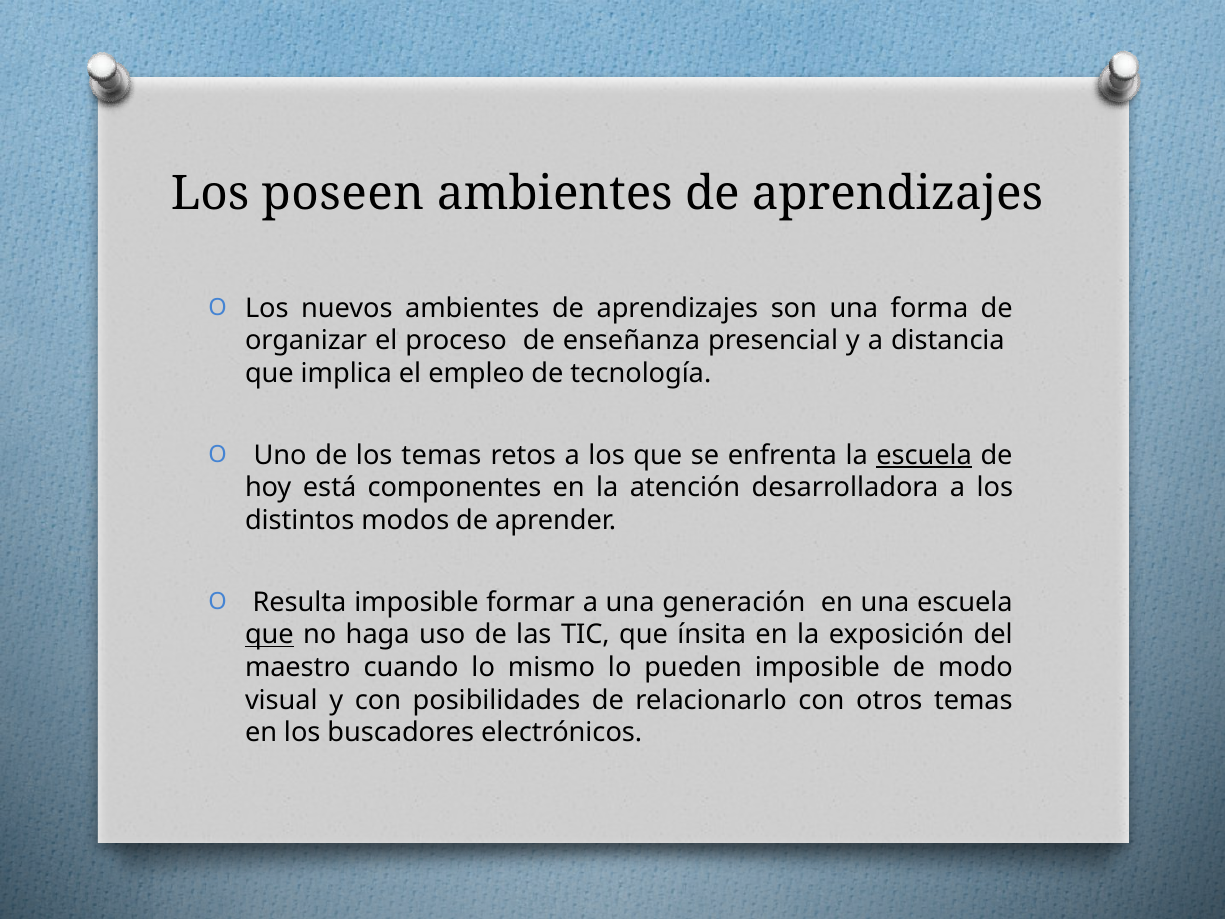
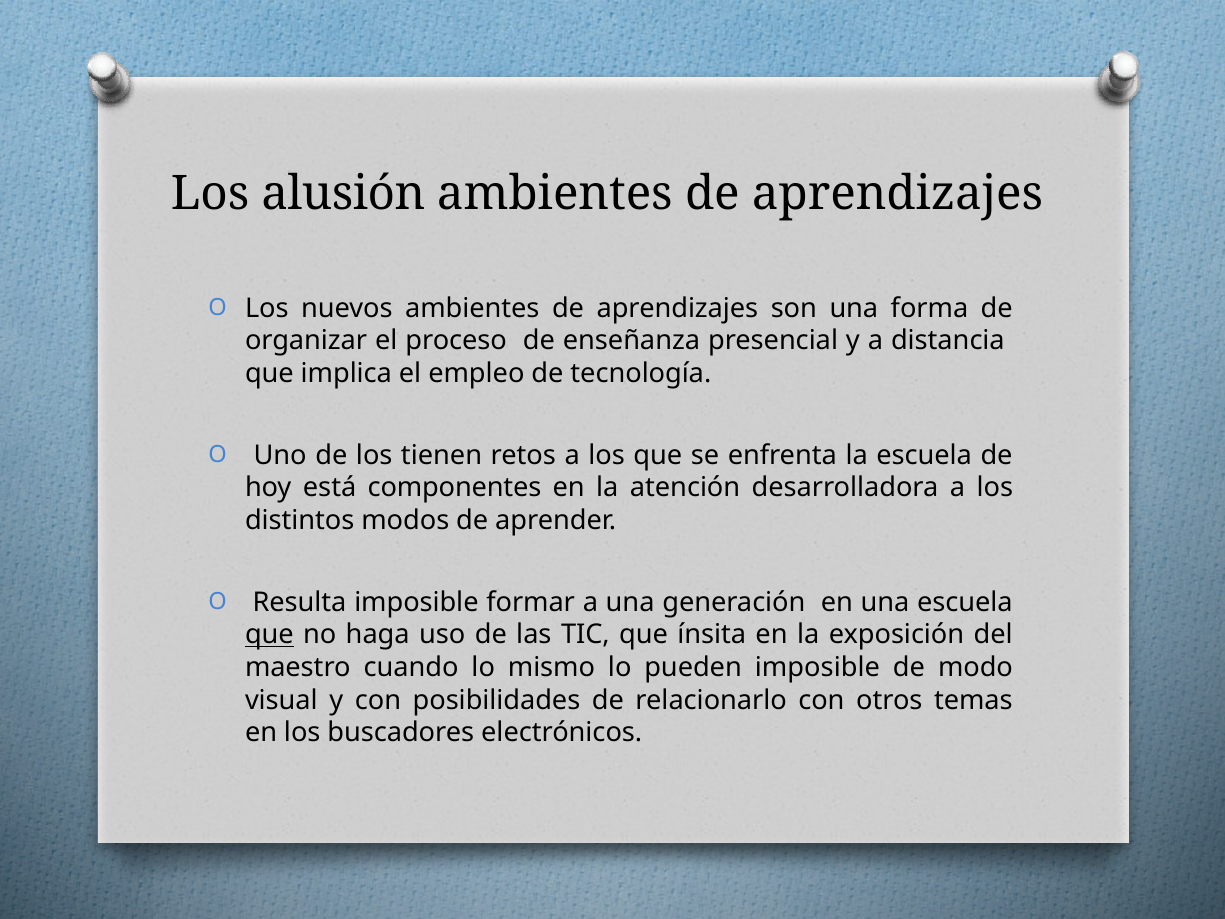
poseen: poseen -> alusión
los temas: temas -> tienen
escuela at (924, 455) underline: present -> none
